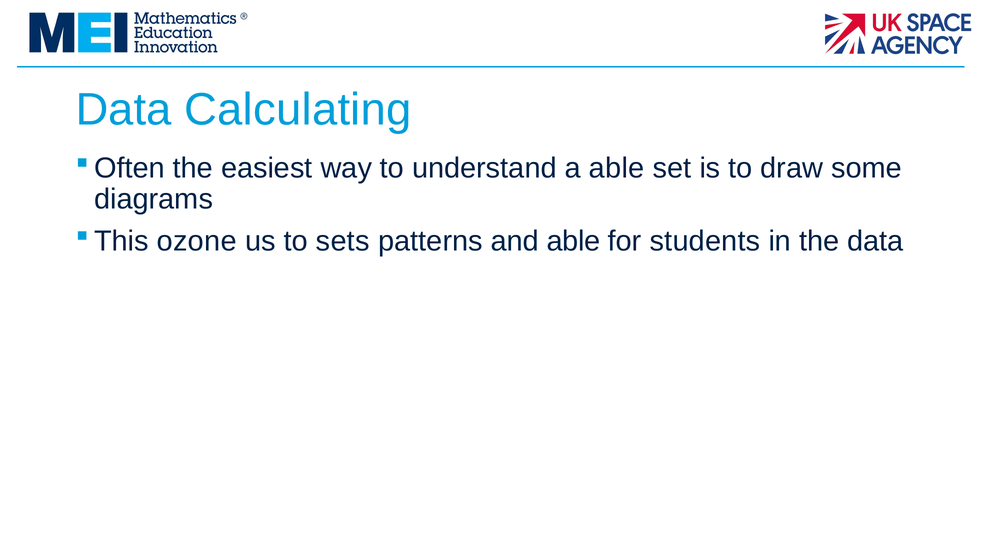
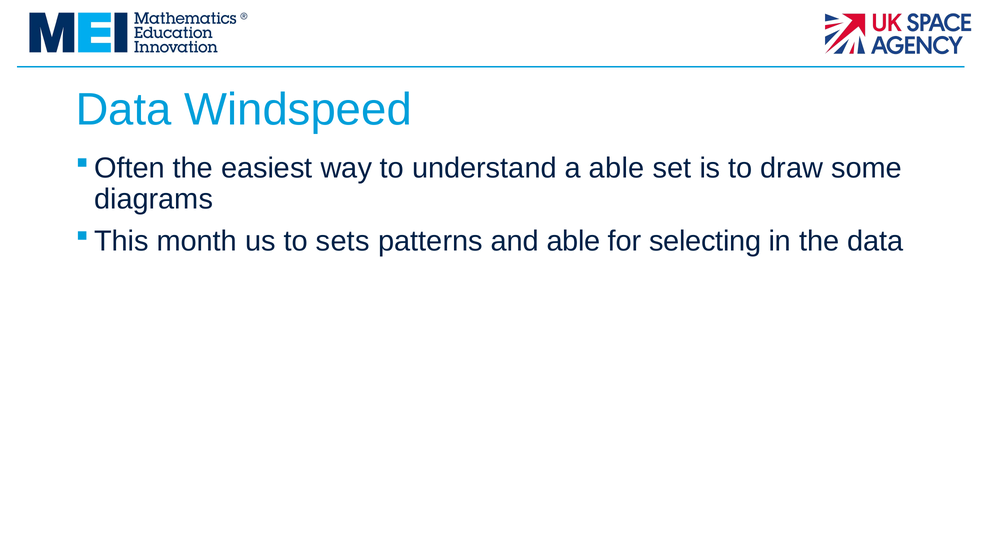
Calculating: Calculating -> Windspeed
ozone: ozone -> month
students: students -> selecting
